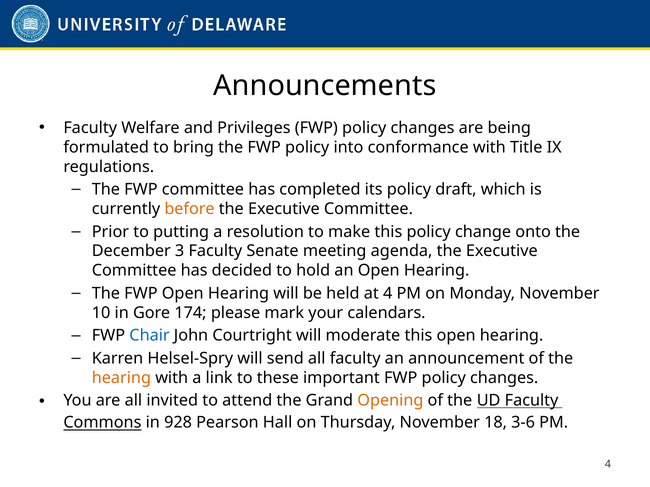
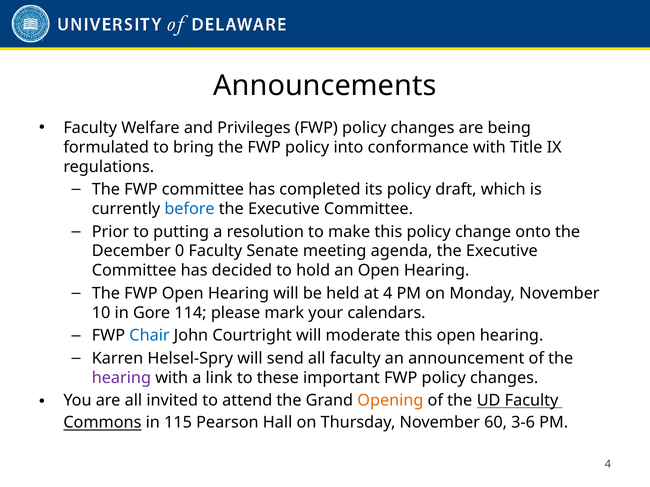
before colour: orange -> blue
3: 3 -> 0
174: 174 -> 114
hearing at (121, 378) colour: orange -> purple
928: 928 -> 115
18: 18 -> 60
